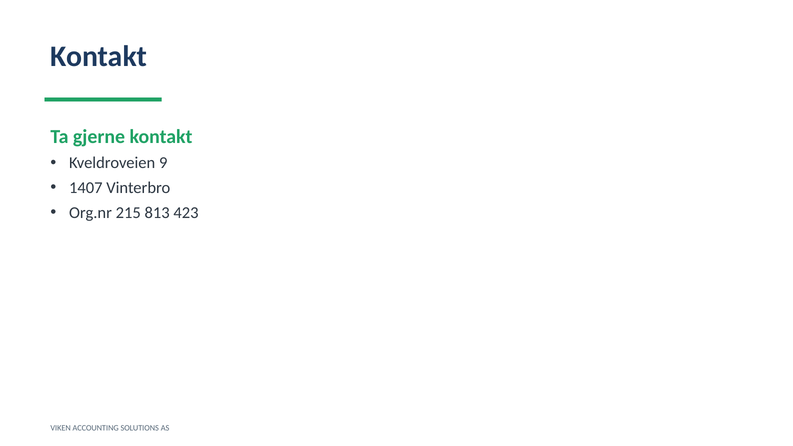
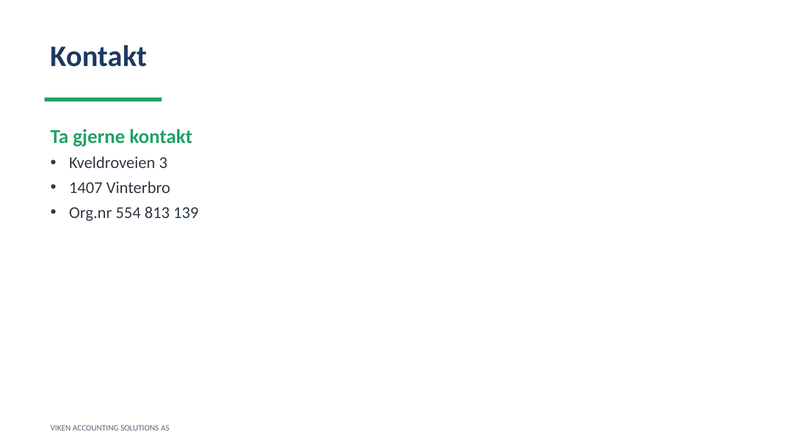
9: 9 -> 3
215: 215 -> 554
423: 423 -> 139
